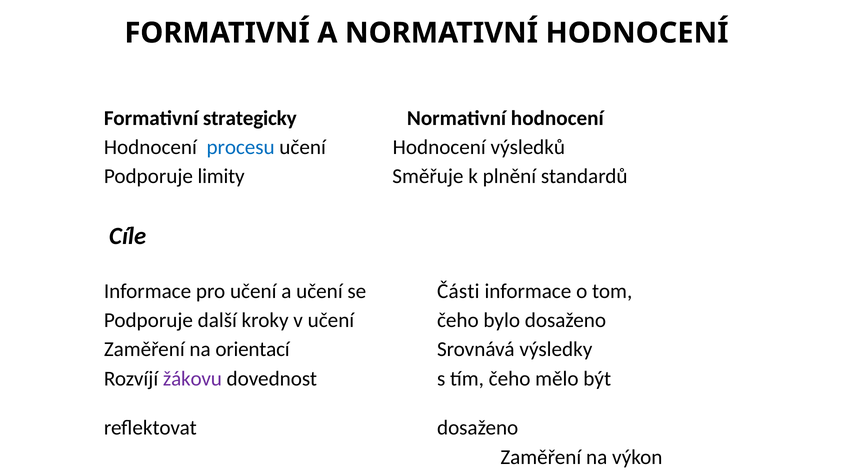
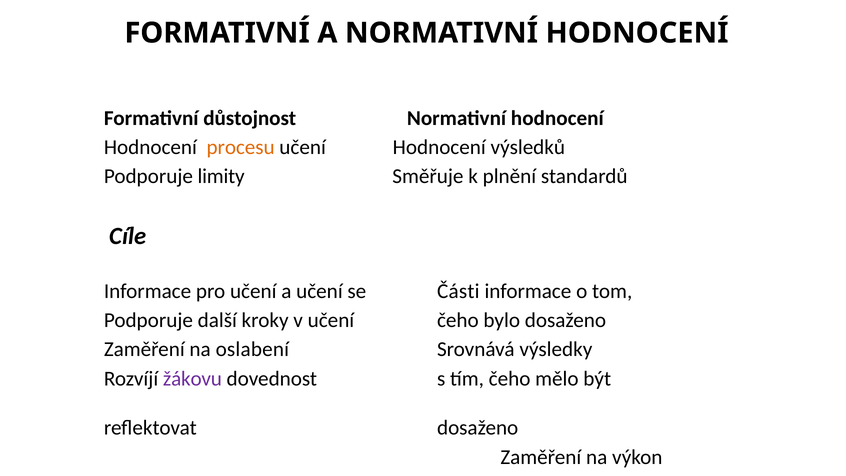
strategicky: strategicky -> důstojnost
procesu colour: blue -> orange
orientací: orientací -> oslabení
